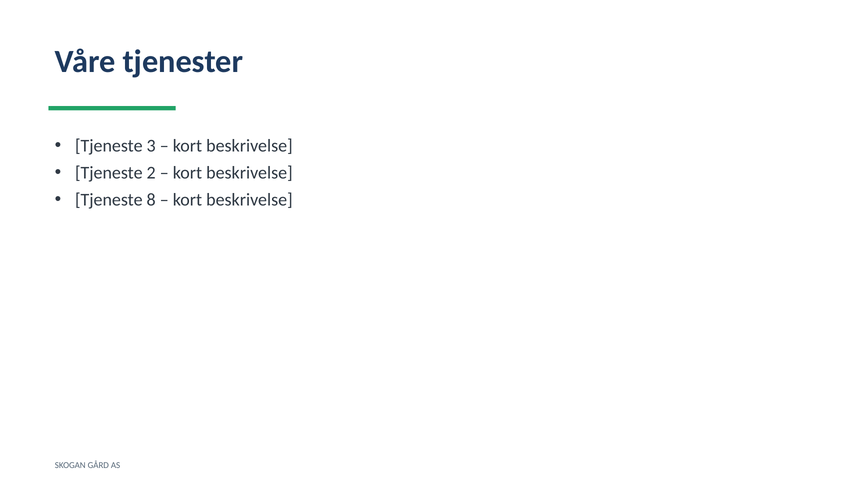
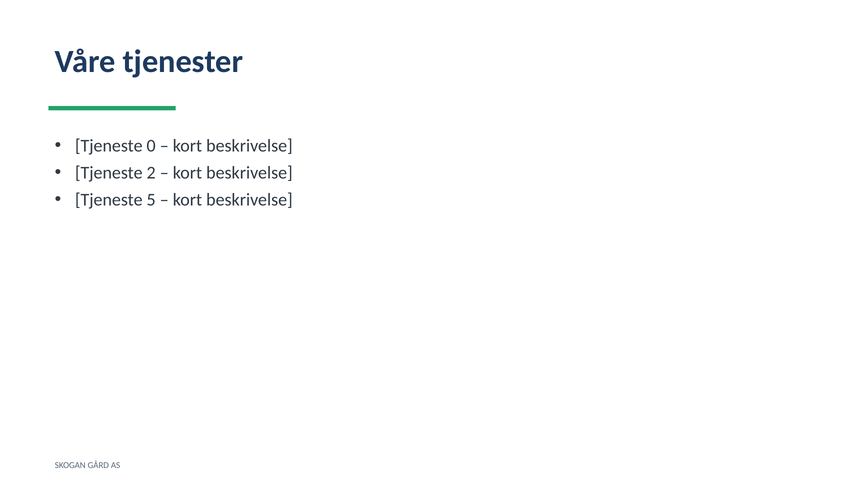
3: 3 -> 0
8: 8 -> 5
